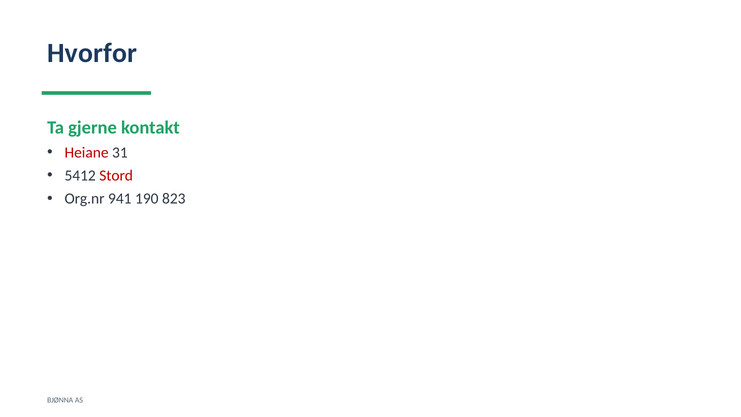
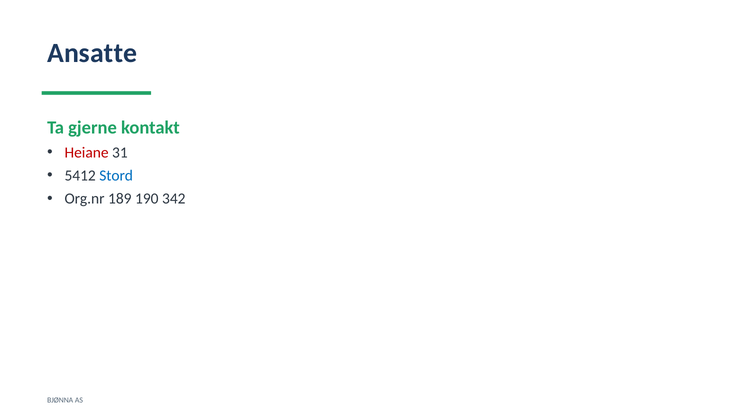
Hvorfor: Hvorfor -> Ansatte
Stord colour: red -> blue
941: 941 -> 189
823: 823 -> 342
